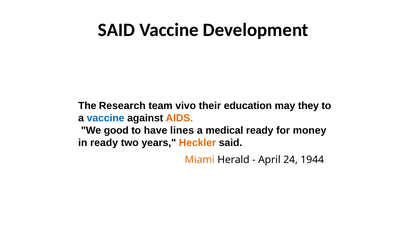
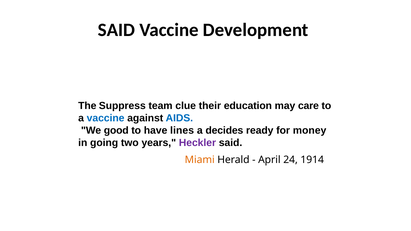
Research: Research -> Suppress
vivo: vivo -> clue
they: they -> care
AIDS colour: orange -> blue
medical: medical -> decides
in ready: ready -> going
Heckler colour: orange -> purple
1944: 1944 -> 1914
